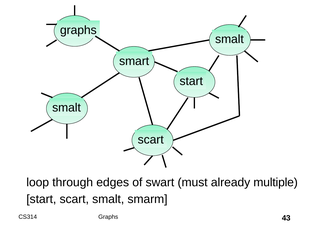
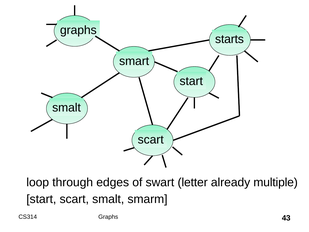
smalt at (229, 39): smalt -> starts
must: must -> letter
